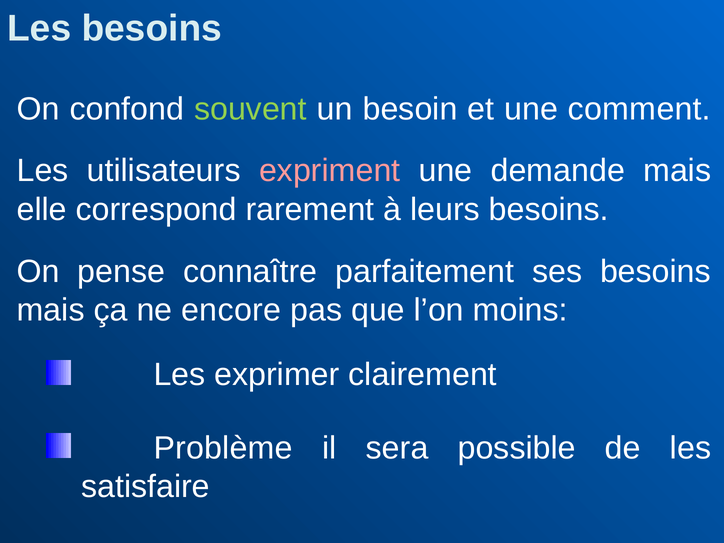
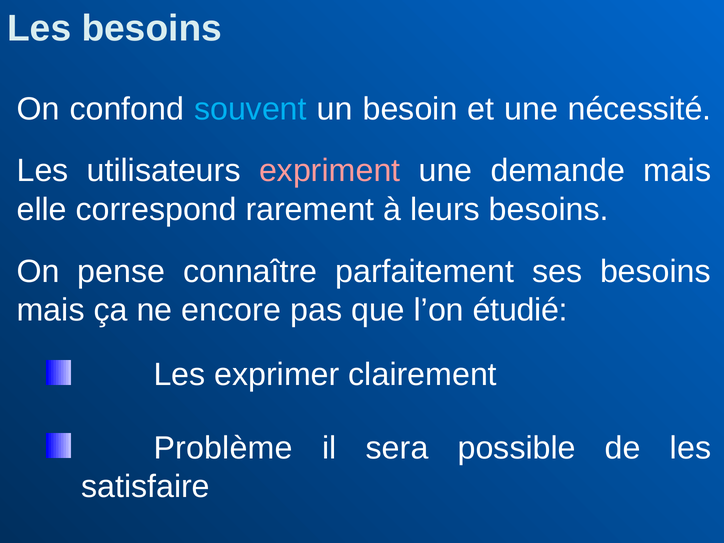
souvent colour: light green -> light blue
comment: comment -> nécessité
moins: moins -> étudié
